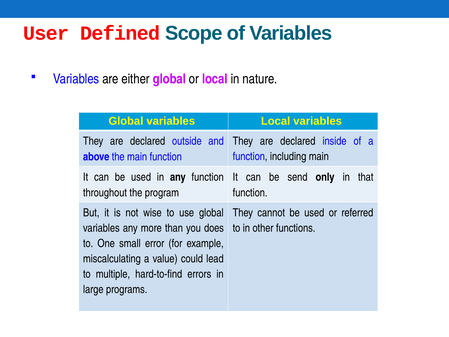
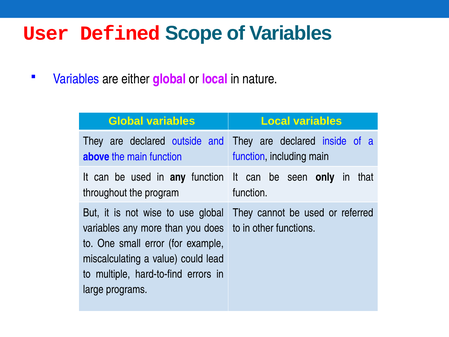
send: send -> seen
